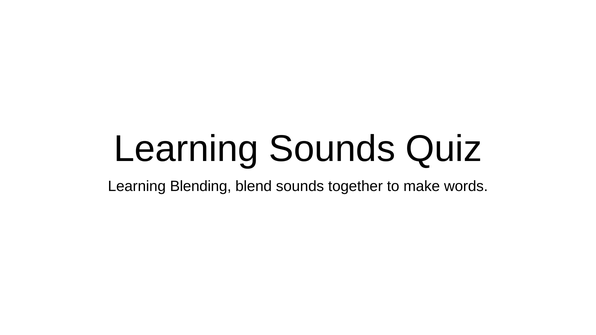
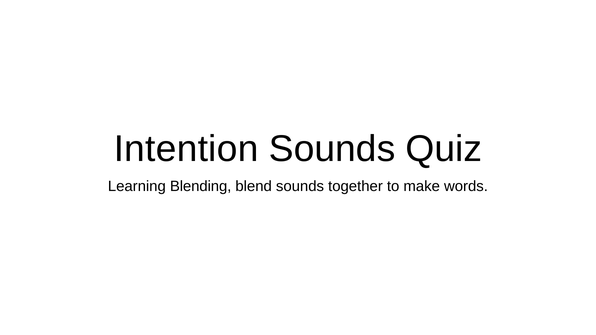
Learning at (186, 149): Learning -> Intention
